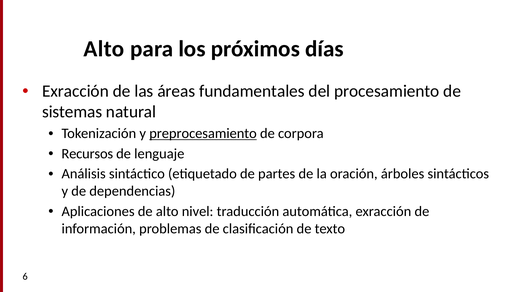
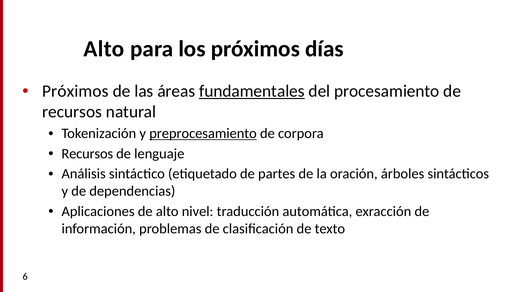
Exracción at (75, 91): Exracción -> Próximos
fundamentales underline: none -> present
sistemas at (72, 112): sistemas -> recursos
